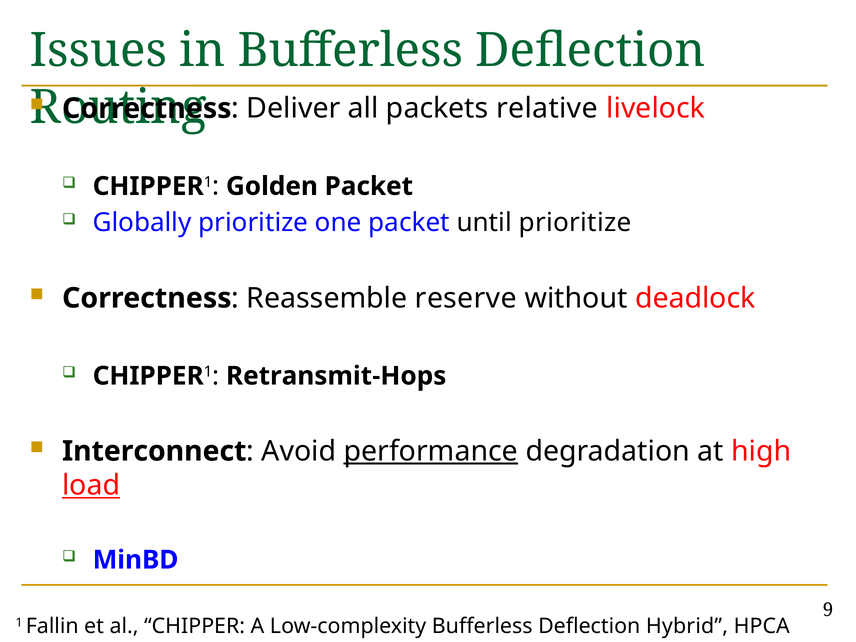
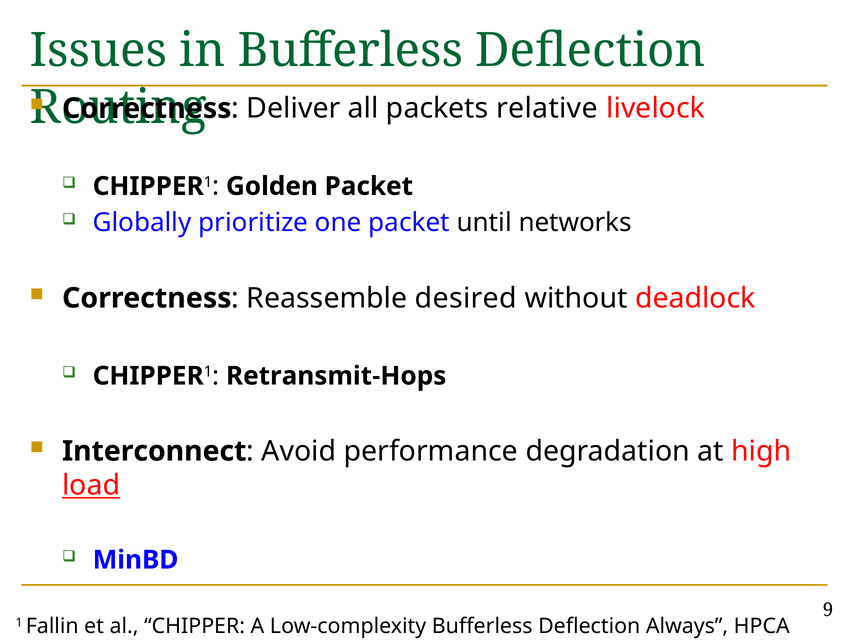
until prioritize: prioritize -> networks
reserve: reserve -> desired
performance underline: present -> none
Hybrid: Hybrid -> Always
